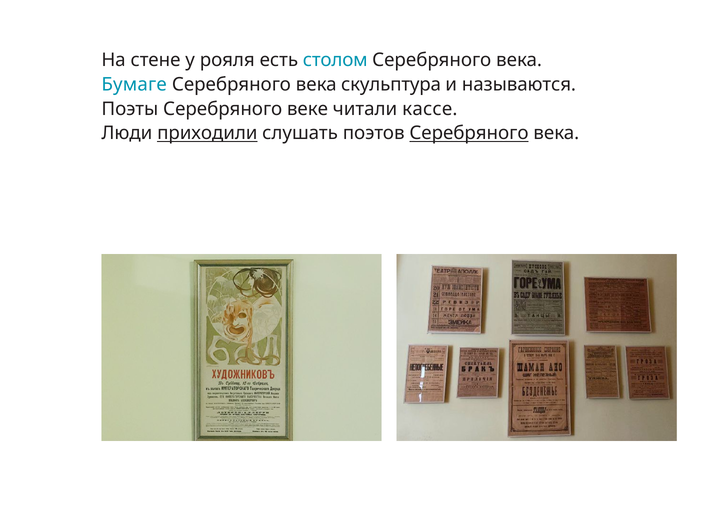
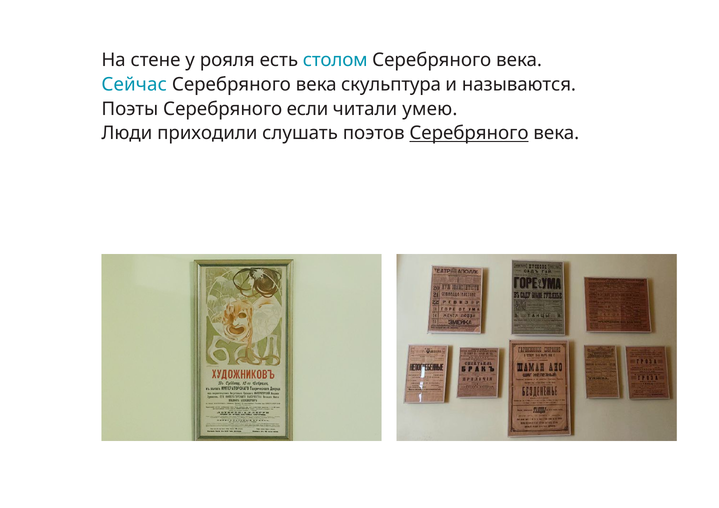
Бумаге: Бумаге -> Сейчас
веке: веке -> если
кассе: кассе -> умею
приходили underline: present -> none
